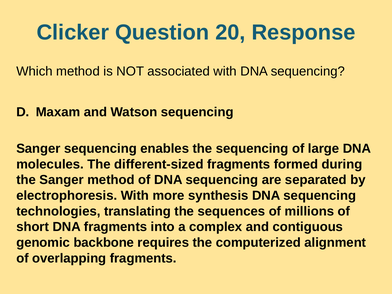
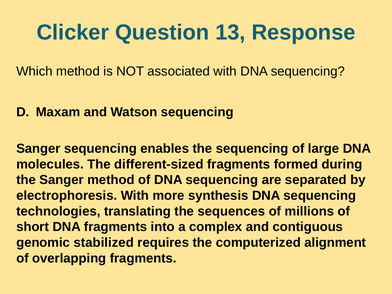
20: 20 -> 13
backbone: backbone -> stabilized
